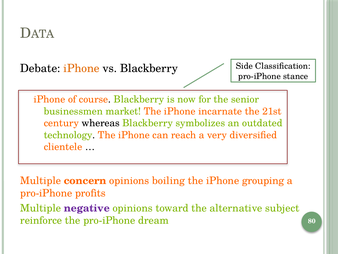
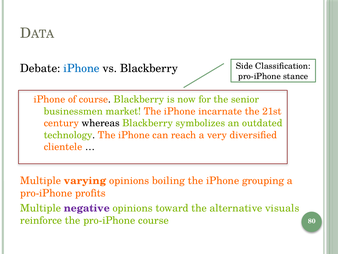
iPhone at (81, 68) colour: orange -> blue
concern: concern -> varying
subject: subject -> visuals
pro-iPhone dream: dream -> course
